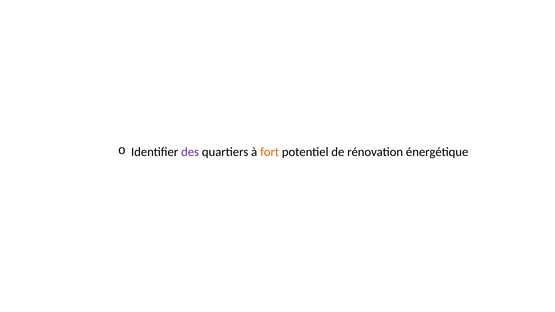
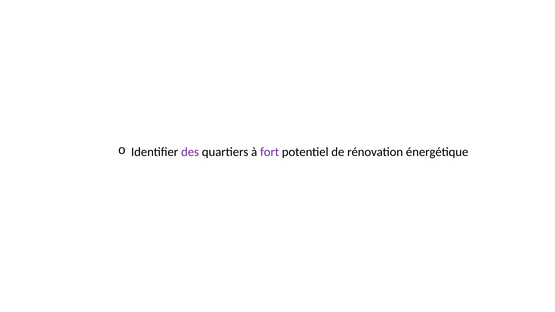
fort colour: orange -> purple
